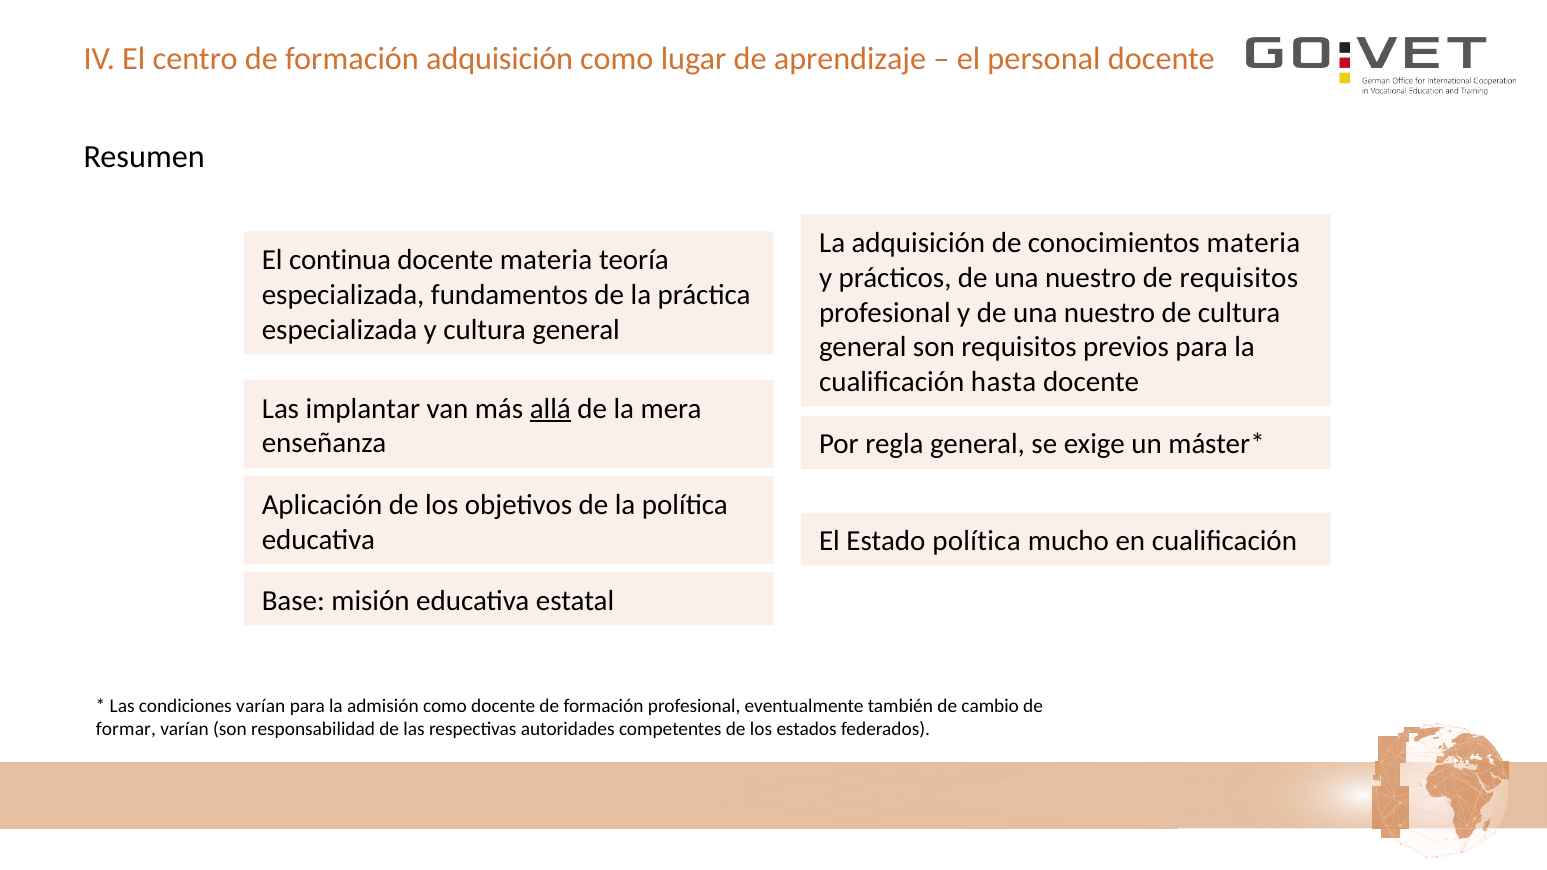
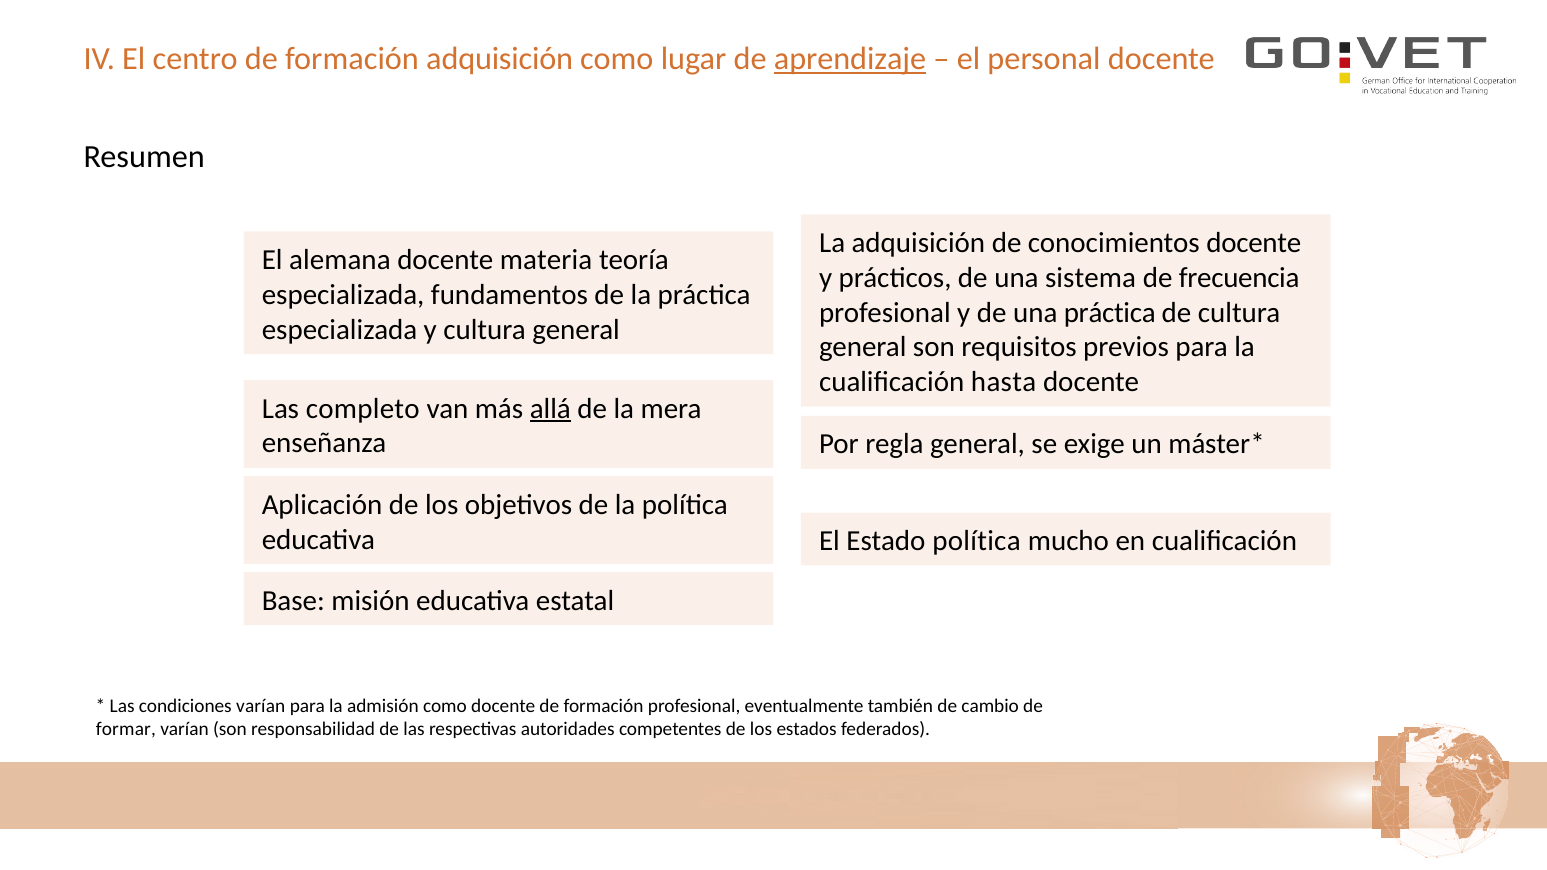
aprendizaje underline: none -> present
conocimientos materia: materia -> docente
continua: continua -> alemana
prácticos de una nuestro: nuestro -> sistema
de requisitos: requisitos -> frecuencia
y de una nuestro: nuestro -> práctica
implantar: implantar -> completo
